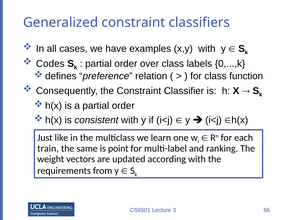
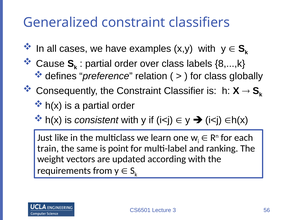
Codes: Codes -> Cause
0,...,k: 0,...,k -> 8,...,k
function: function -> globally
